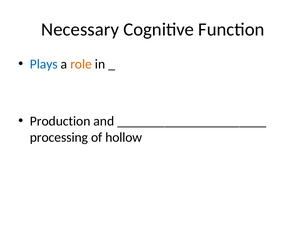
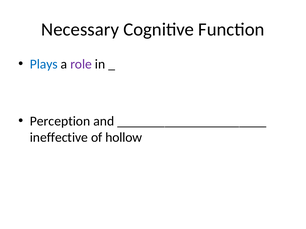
role colour: orange -> purple
Production: Production -> Perception
processing: processing -> ineffective
